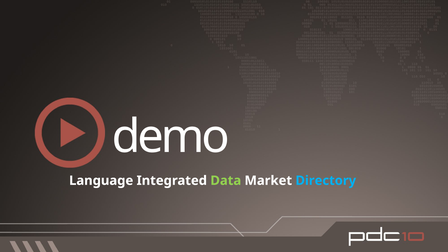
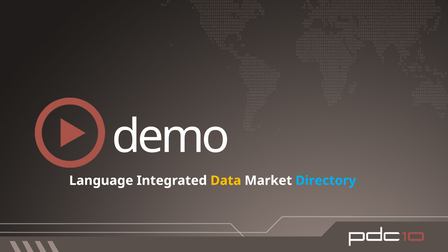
Data colour: light green -> yellow
